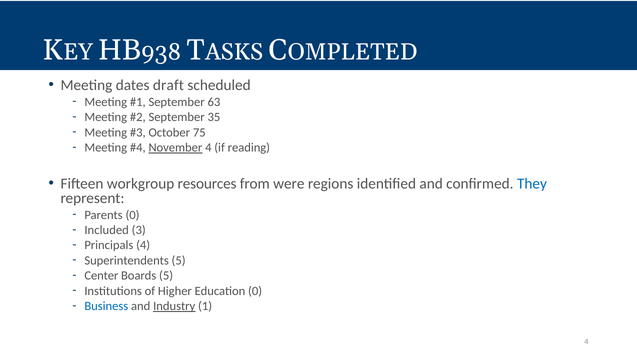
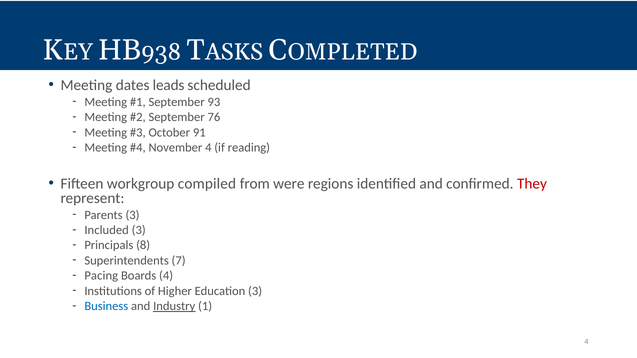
draft: draft -> leads
63: 63 -> 93
35: 35 -> 76
75: 75 -> 91
November underline: present -> none
resources: resources -> compiled
They colour: blue -> red
Parents 0: 0 -> 3
Principals 4: 4 -> 8
Superintendents 5: 5 -> 7
Center: Center -> Pacing
Boards 5: 5 -> 4
Education 0: 0 -> 3
